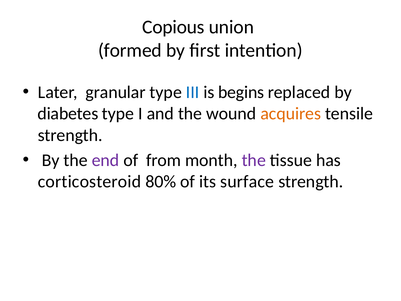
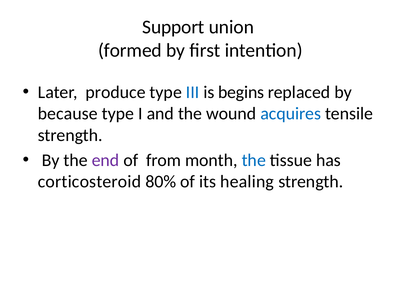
Copious: Copious -> Support
granular: granular -> produce
diabetes: diabetes -> because
acquires colour: orange -> blue
the at (254, 160) colour: purple -> blue
surface: surface -> healing
